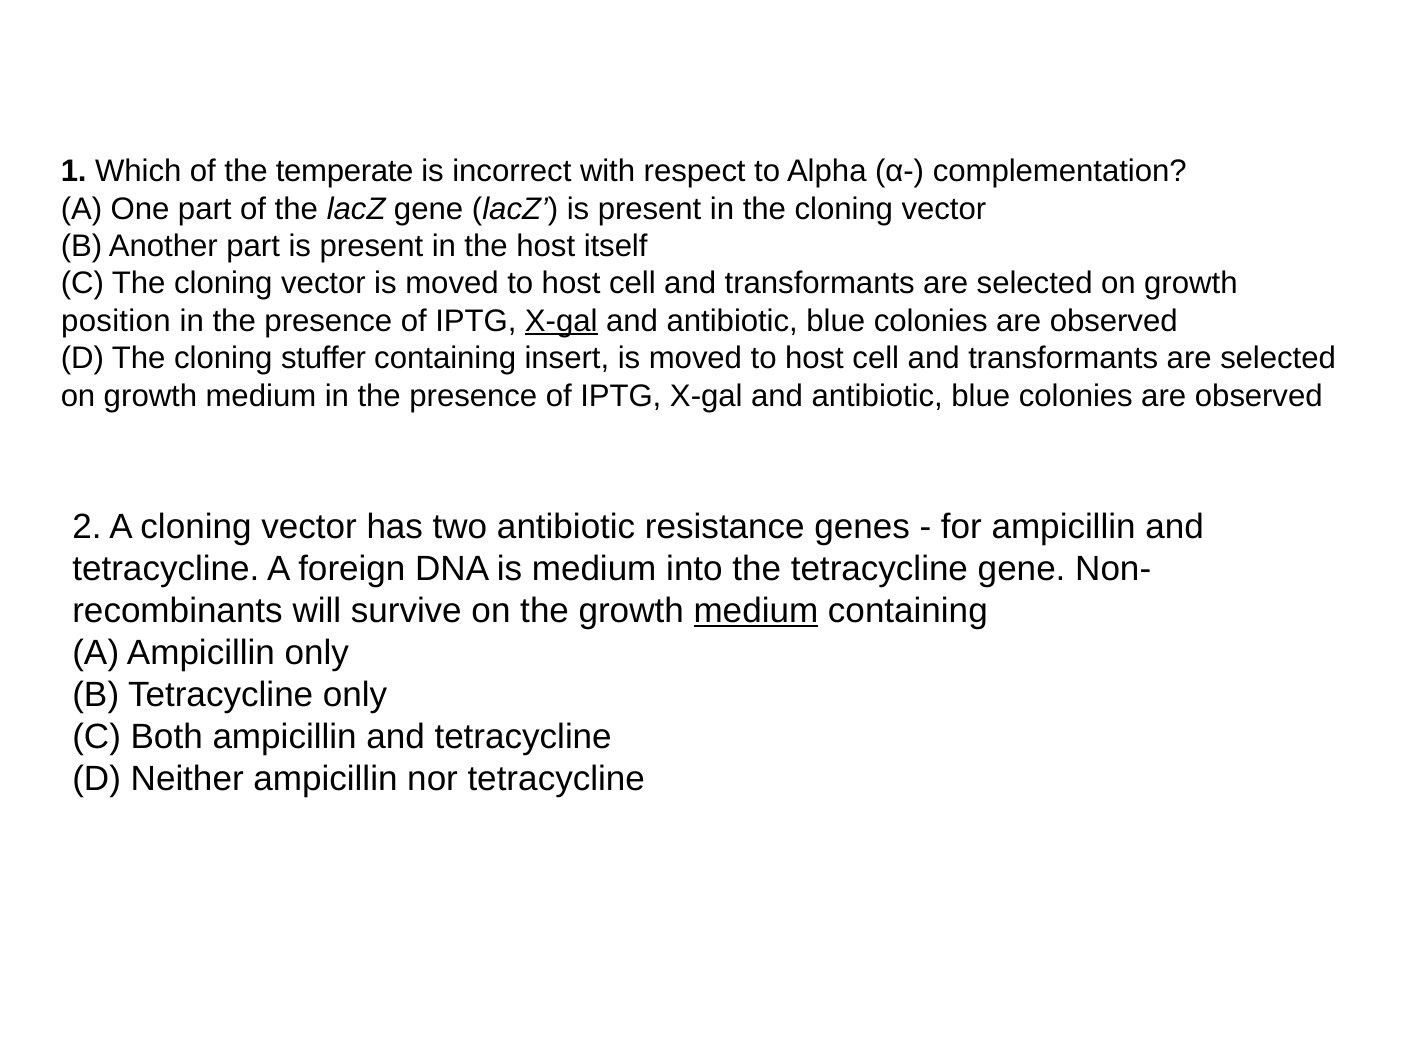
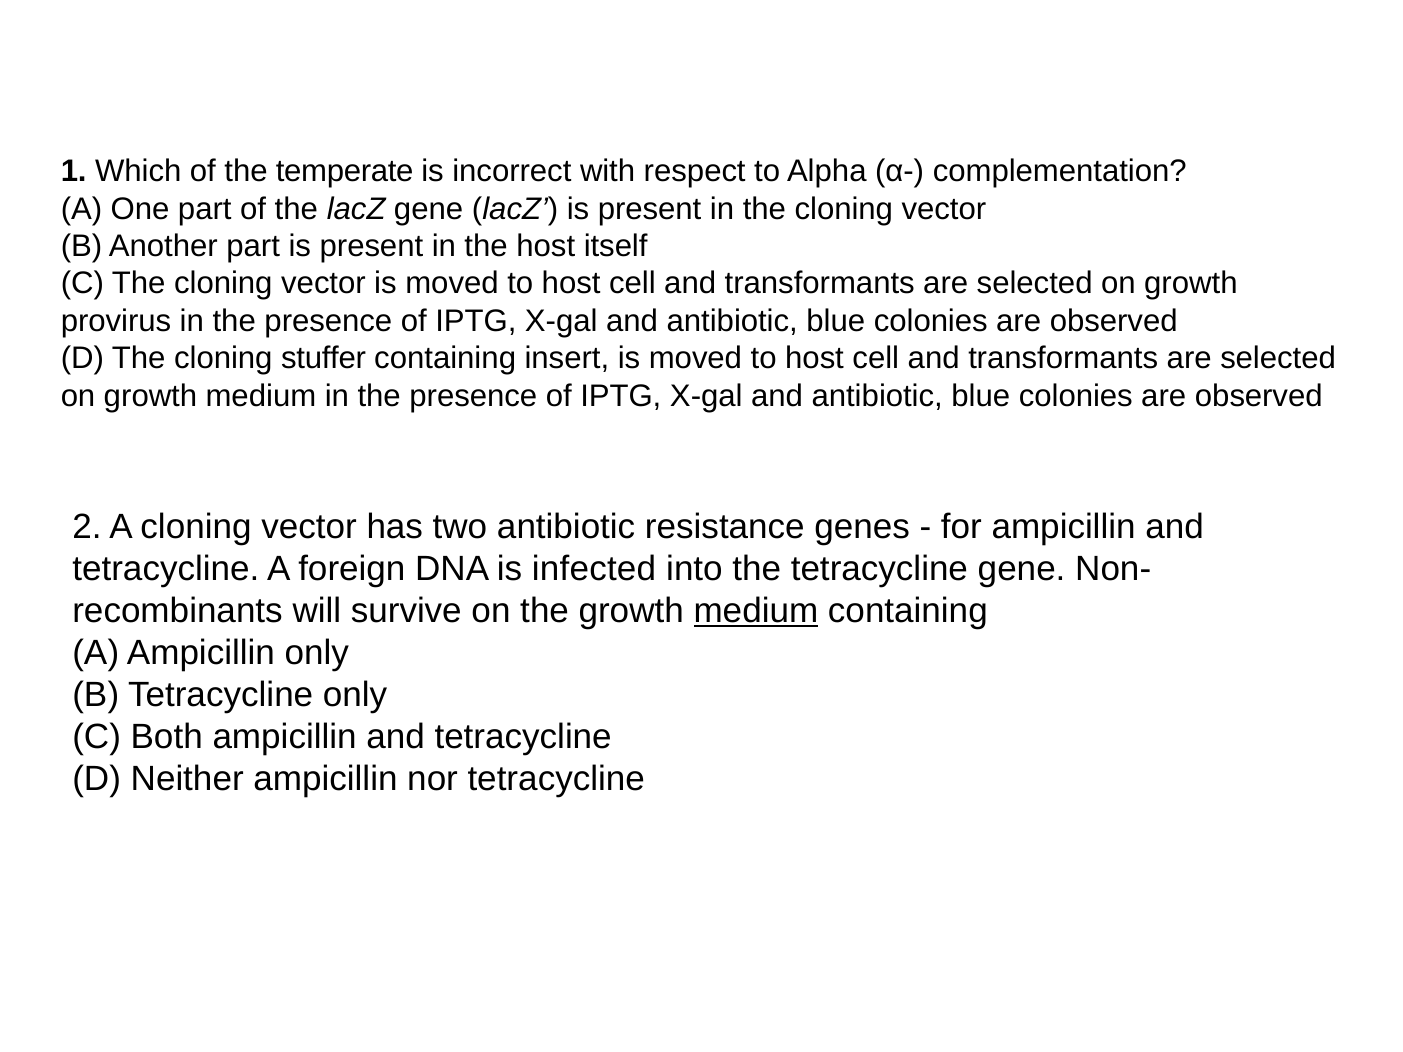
position: position -> provirus
X-gal at (561, 321) underline: present -> none
is medium: medium -> infected
